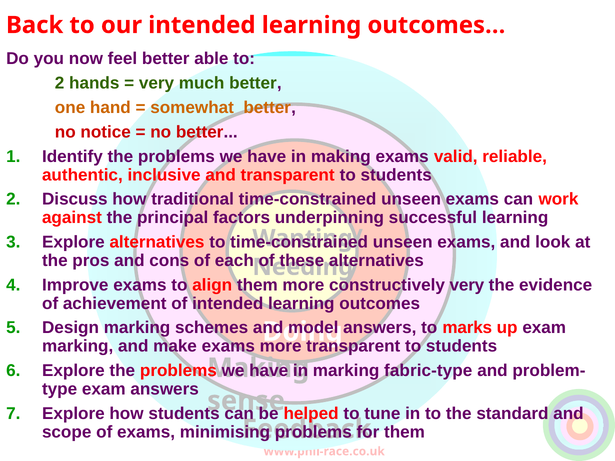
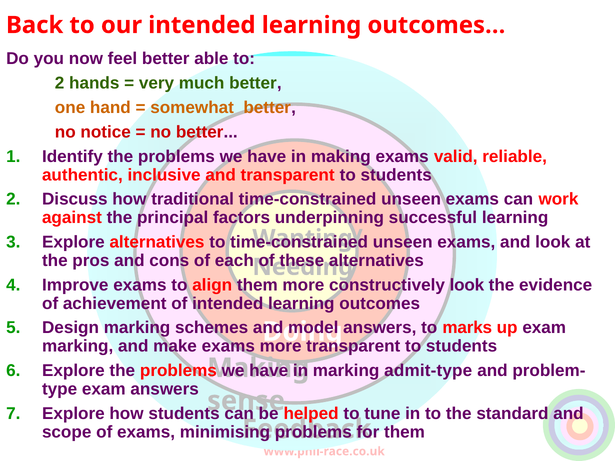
constructively very: very -> look
fabric-type: fabric-type -> admit-type
